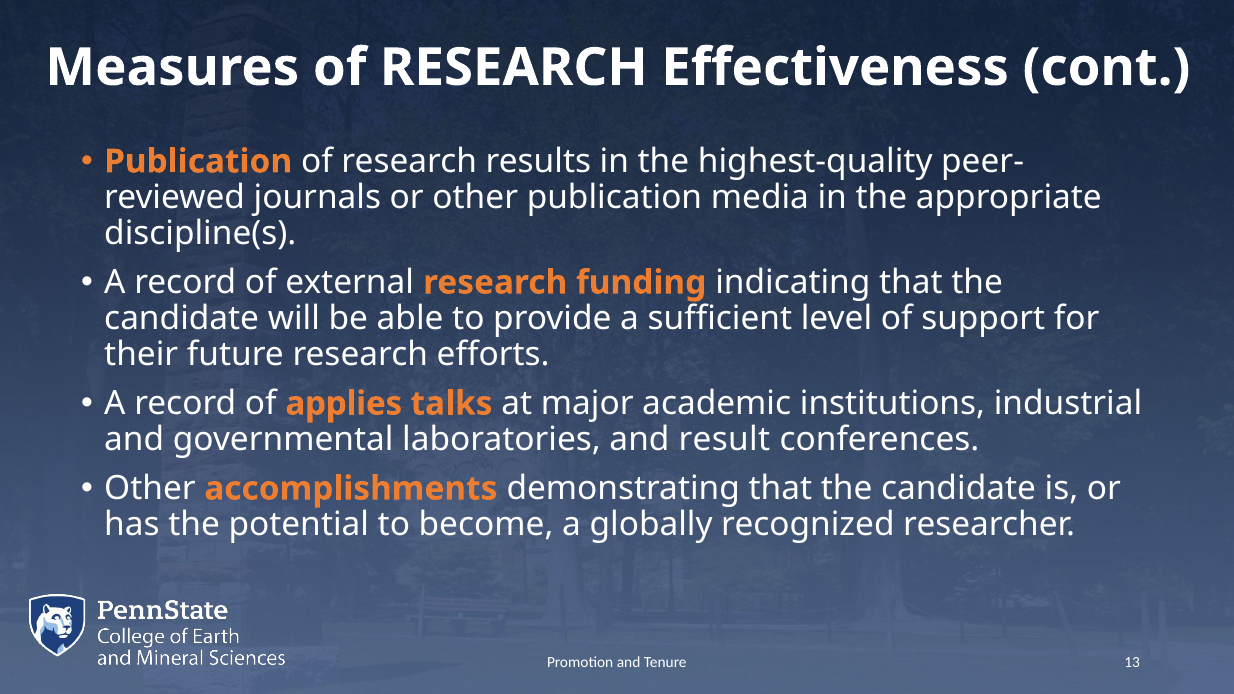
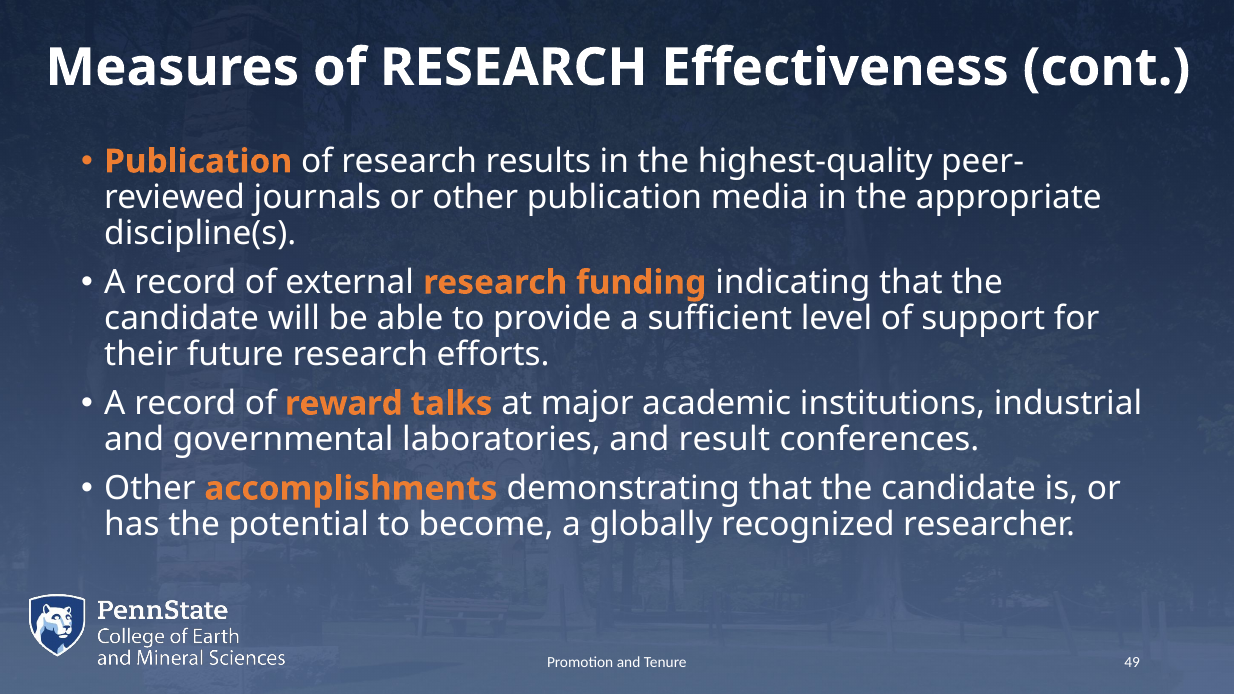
applies: applies -> reward
13: 13 -> 49
